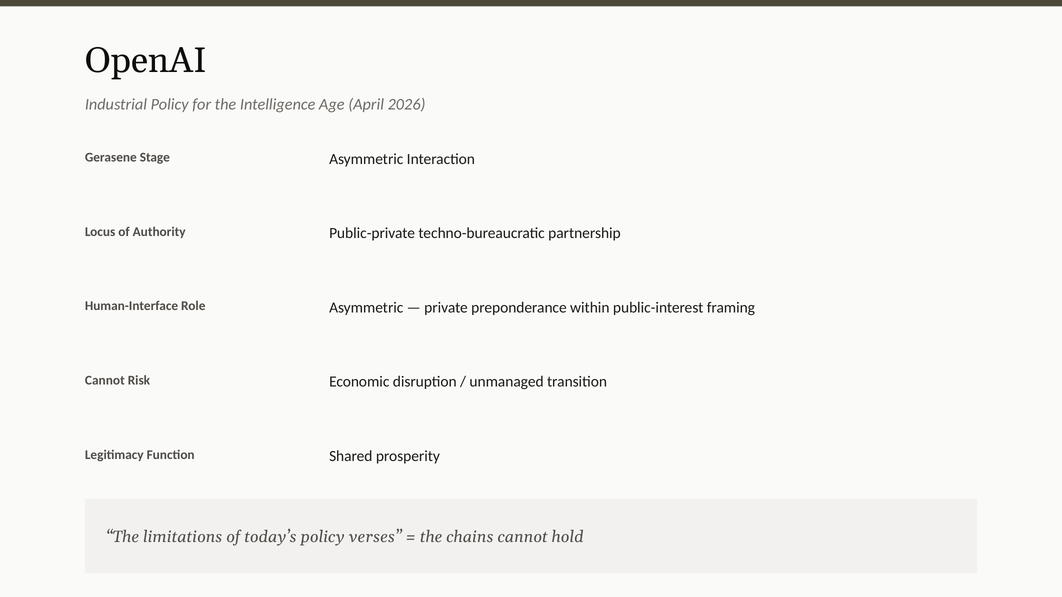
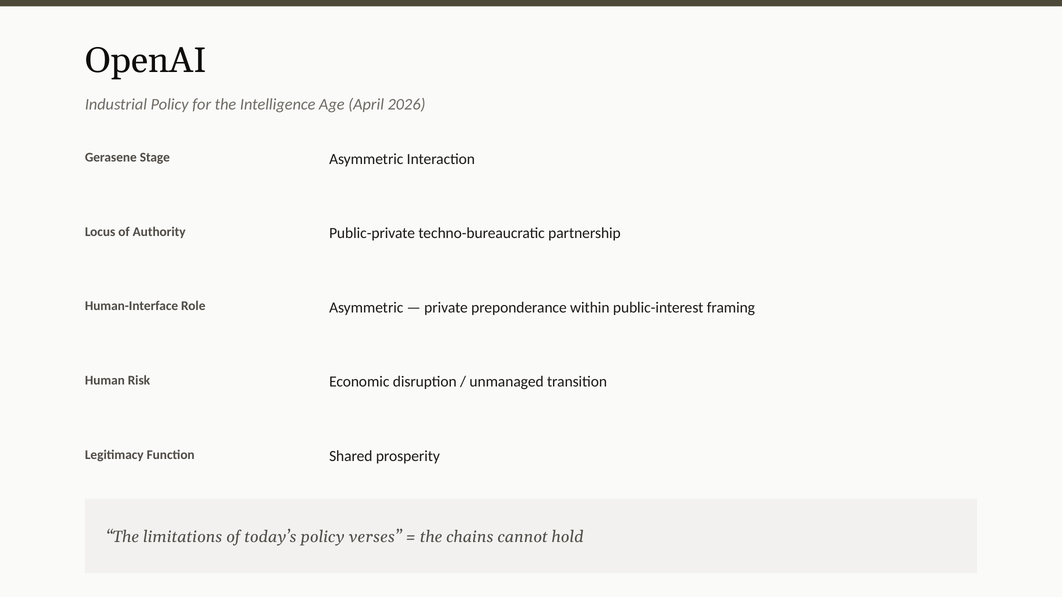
Cannot at (105, 381): Cannot -> Human
